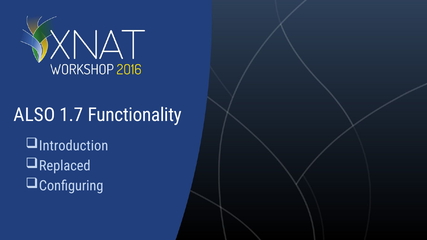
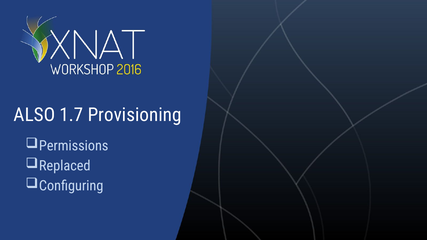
Functionality: Functionality -> Provisioning
Introduction: Introduction -> Permissions
